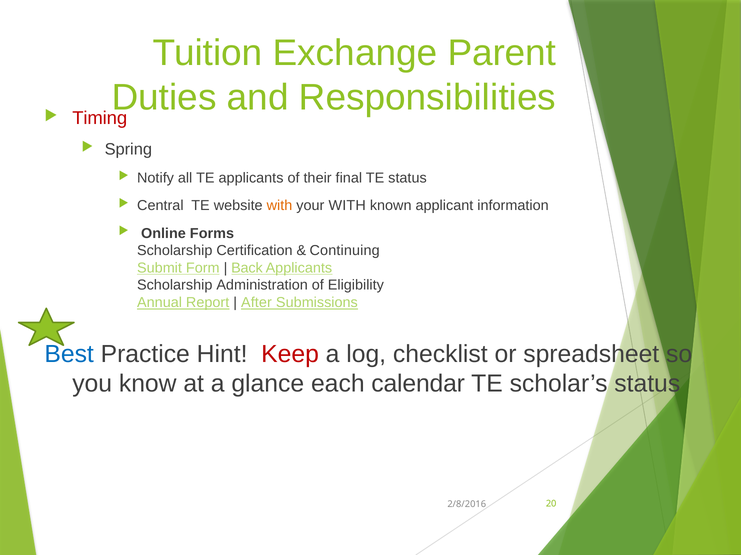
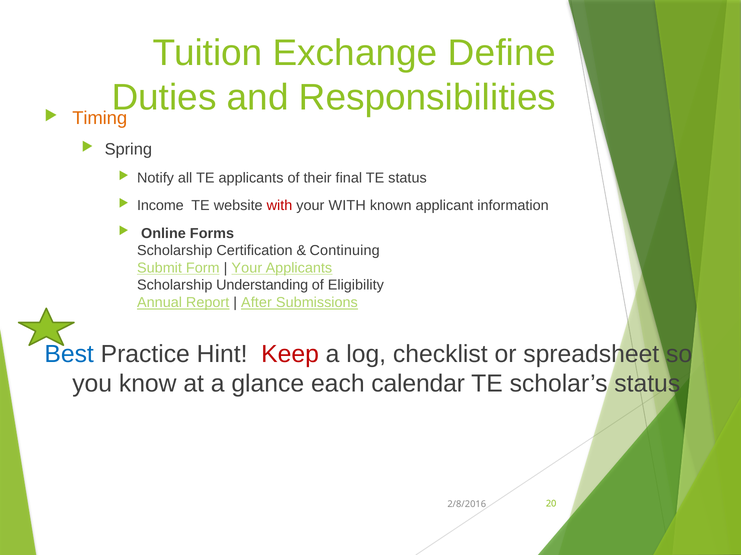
Parent: Parent -> Define
Timing colour: red -> orange
Central: Central -> Income
with at (280, 206) colour: orange -> red
Back at (247, 268): Back -> Your
Administration: Administration -> Understanding
